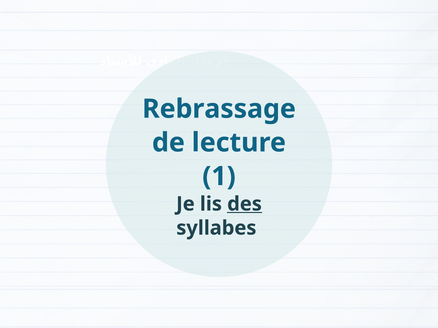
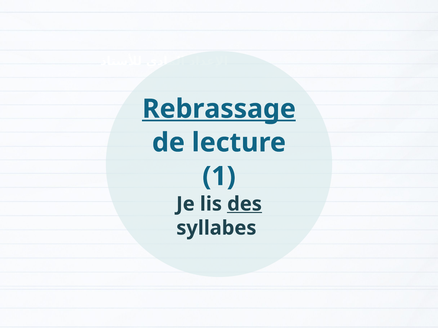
Rebrassage underline: none -> present
